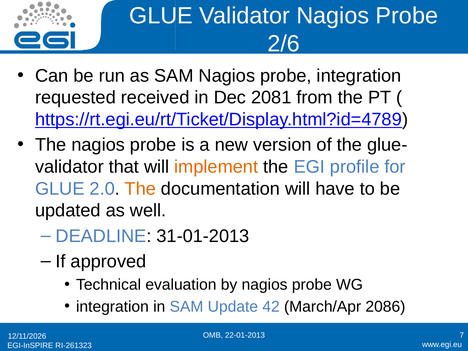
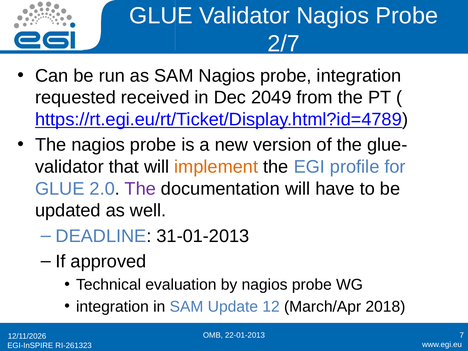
2/6: 2/6 -> 2/7
2081: 2081 -> 2049
The at (140, 189) colour: orange -> purple
42: 42 -> 12
2086: 2086 -> 2018
